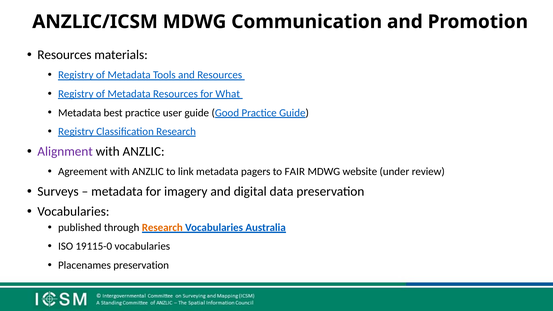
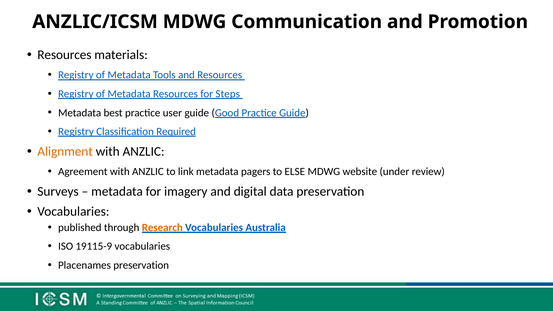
What: What -> Steps
Classification Research: Research -> Required
Alignment colour: purple -> orange
FAIR: FAIR -> ELSE
19115-0: 19115-0 -> 19115-9
